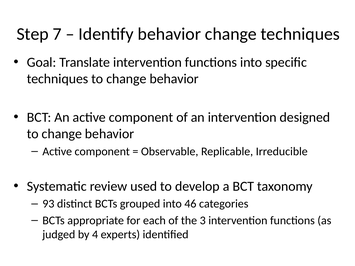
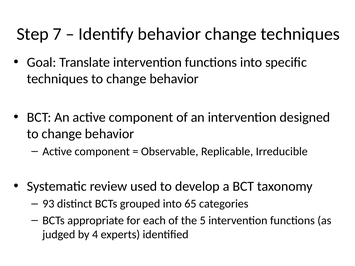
46: 46 -> 65
3: 3 -> 5
